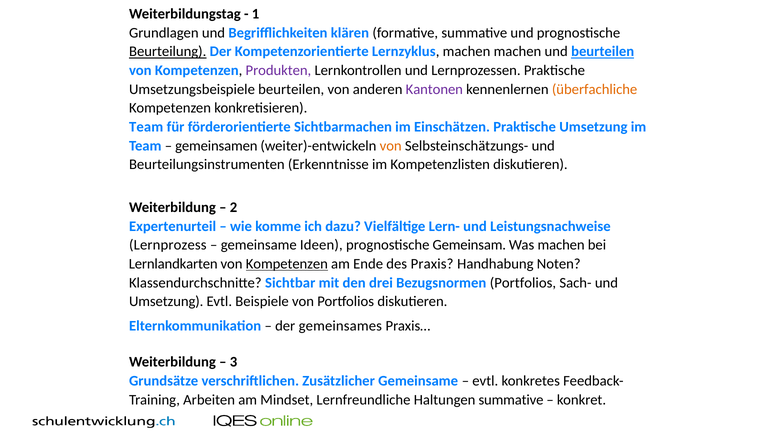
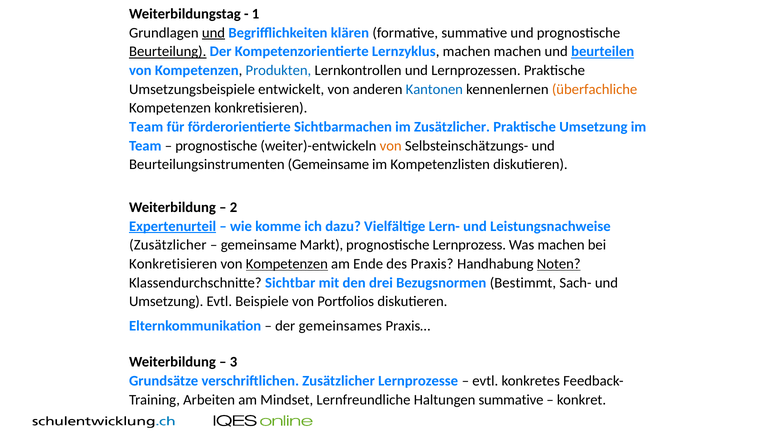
und at (214, 33) underline: none -> present
Produkten colour: purple -> blue
Umsetzungsbeispiele beurteilen: beurteilen -> entwickelt
Kantonen colour: purple -> blue
im Einschätzen: Einschätzen -> Zusätzlicher
gemeinsamen at (216, 146): gemeinsamen -> prognostische
Beurteilungsinstrumenten Erkenntnisse: Erkenntnisse -> Gemeinsame
Expertenurteil underline: none -> present
Lernprozess at (168, 245): Lernprozess -> Zusätzlicher
Ideen: Ideen -> Markt
Gemeinsam: Gemeinsam -> Lernprozess
Lernlandkarten at (173, 264): Lernlandkarten -> Konkretisieren
Noten underline: none -> present
Bezugsnormen Portfolios: Portfolios -> Bestimmt
Zusätzlicher Gemeinsame: Gemeinsame -> Lernprozesse
